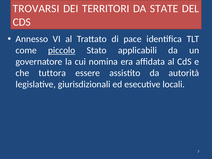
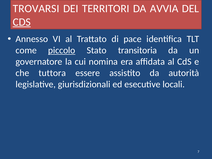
STATE: STATE -> AVVIA
CDS at (22, 22) underline: none -> present
applicabili: applicabili -> transitoria
